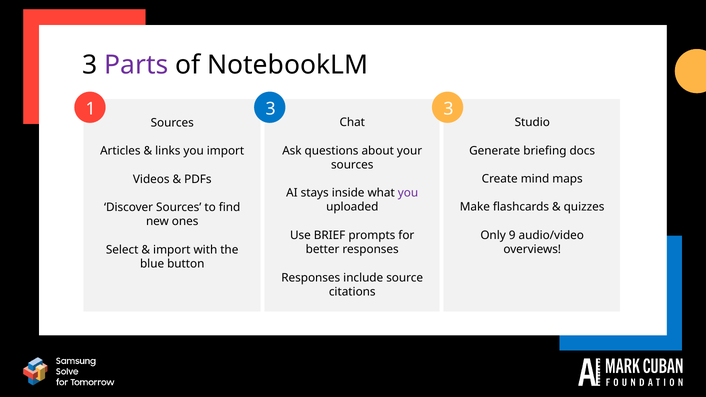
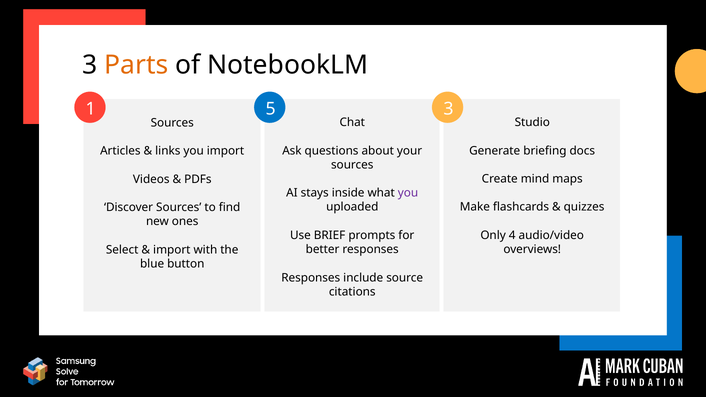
Parts colour: purple -> orange
1 3: 3 -> 5
Only 9: 9 -> 4
